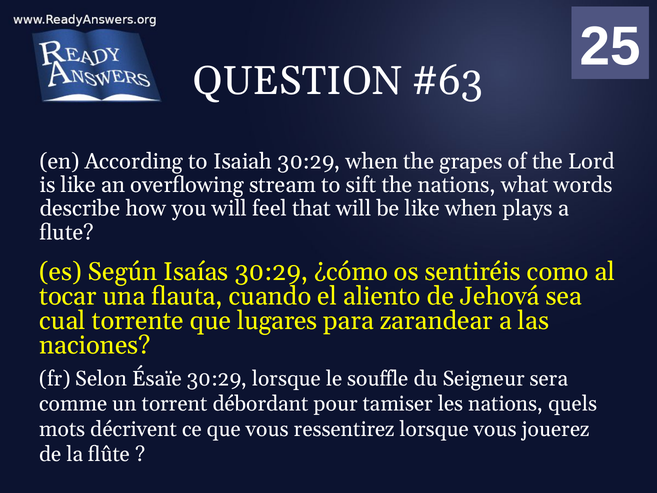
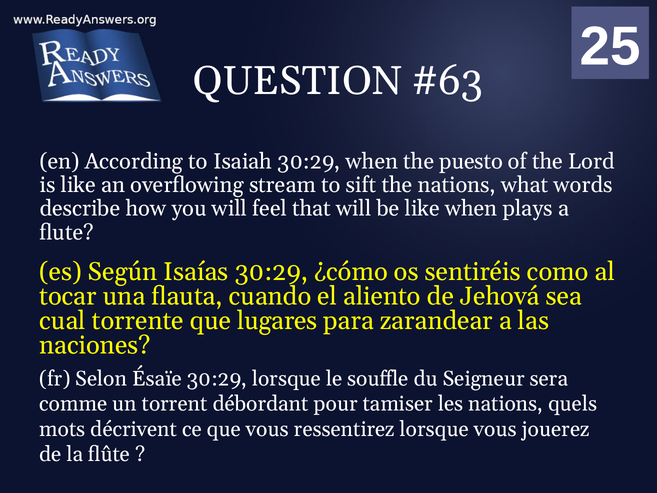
grapes: grapes -> puesto
